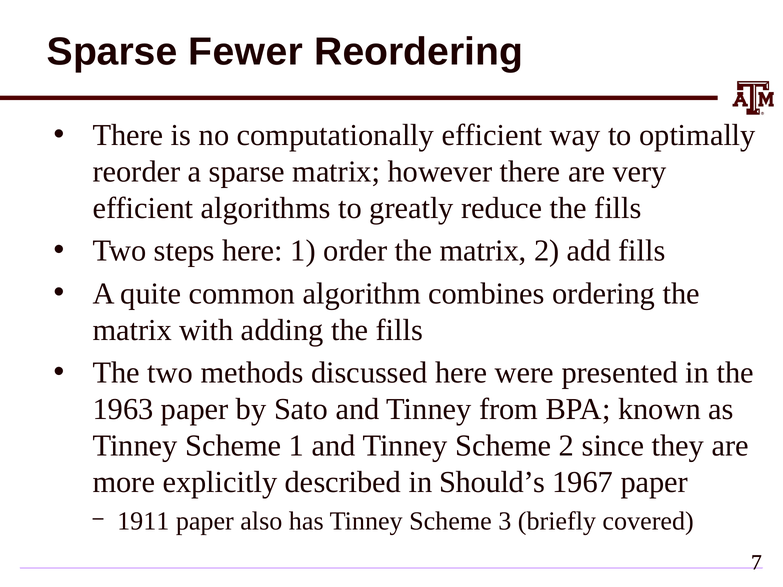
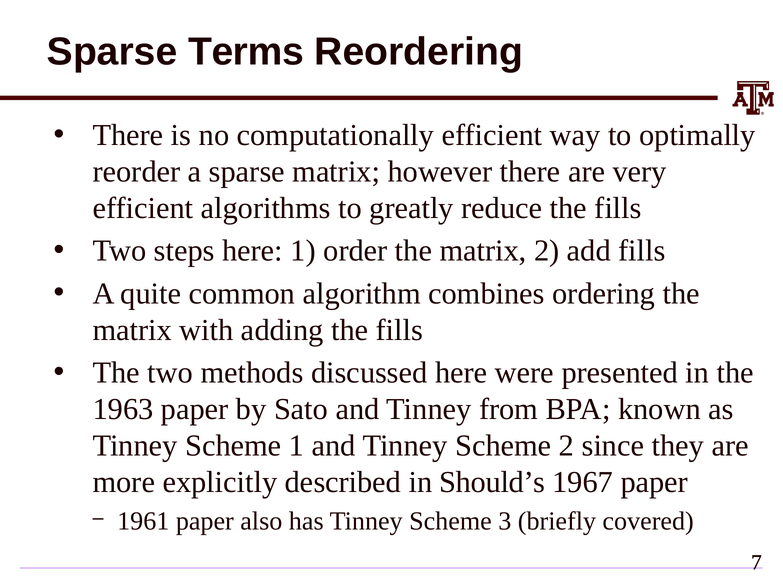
Fewer: Fewer -> Terms
1911: 1911 -> 1961
